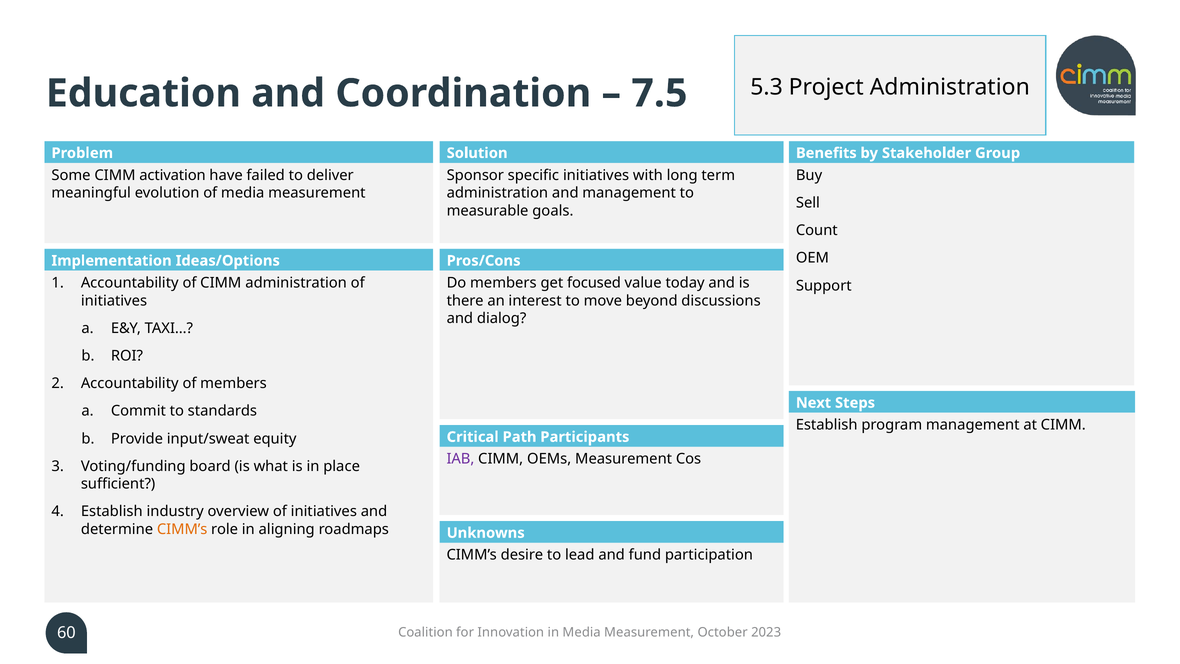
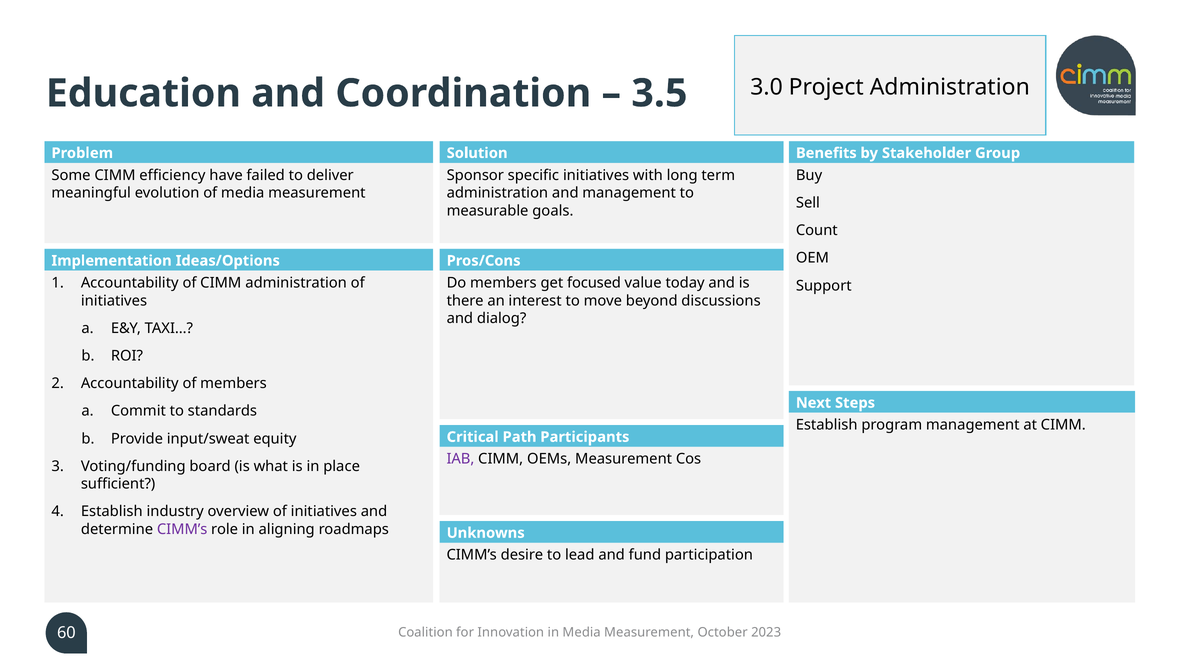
5.3: 5.3 -> 3.0
7.5: 7.5 -> 3.5
activation: activation -> efficiency
CIMM’s at (182, 529) colour: orange -> purple
